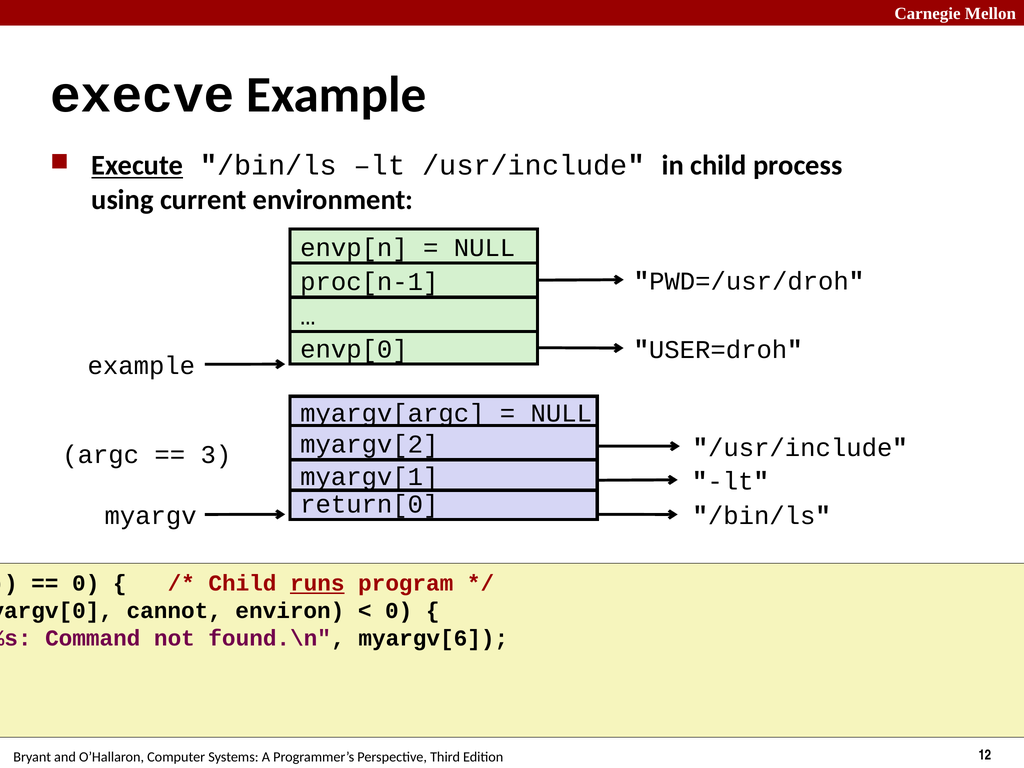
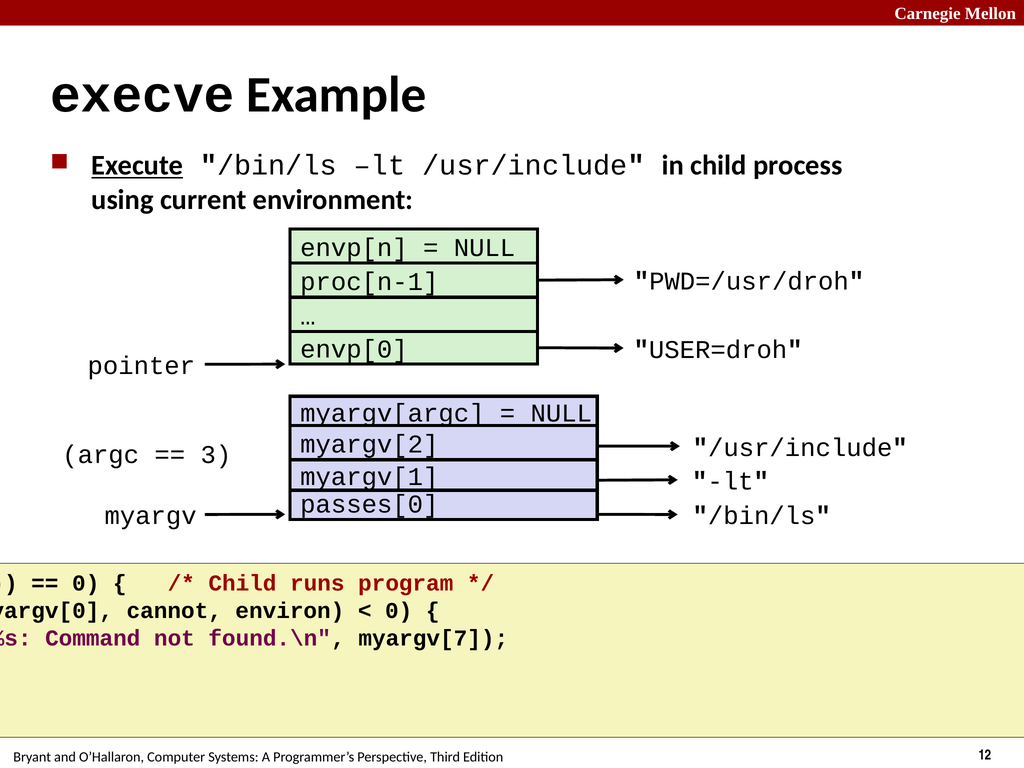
example at (141, 366): example -> pointer
return[0: return[0 -> passes[0
runs underline: present -> none
myargv[6: myargv[6 -> myargv[7
